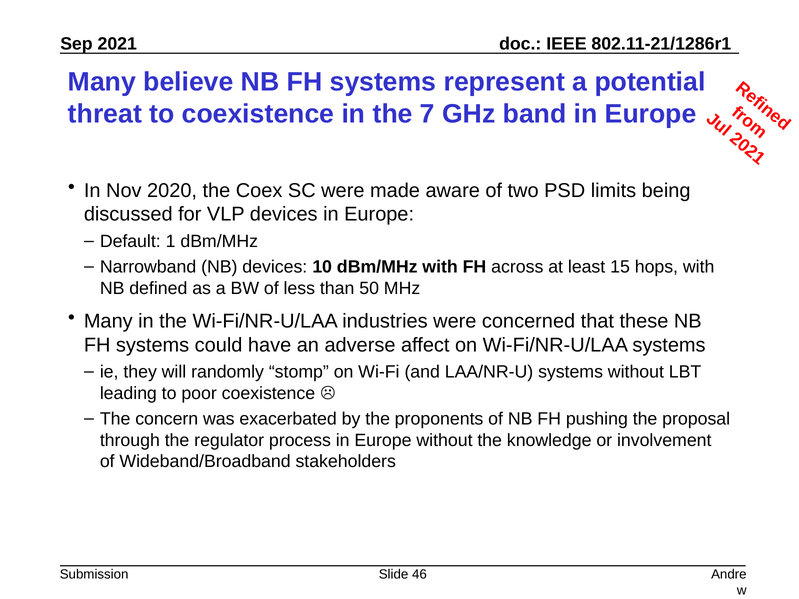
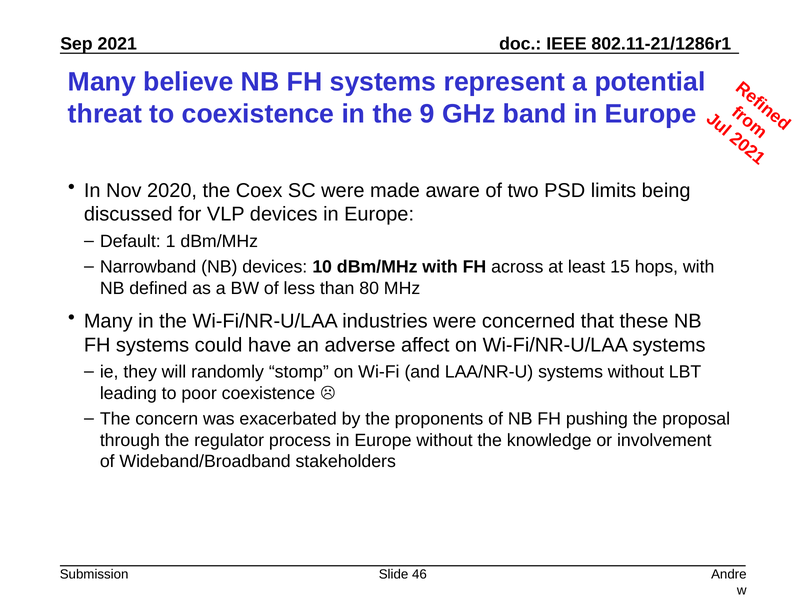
7: 7 -> 9
50: 50 -> 80
